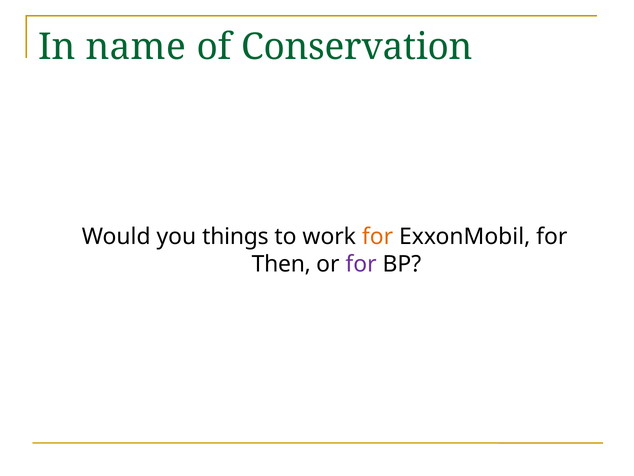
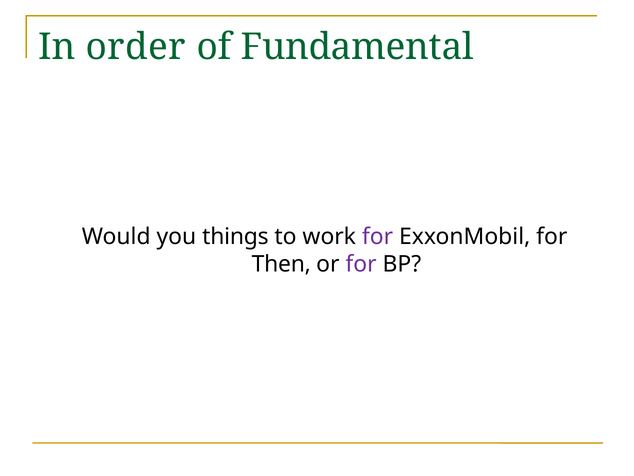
name: name -> order
Conservation: Conservation -> Fundamental
for at (378, 236) colour: orange -> purple
